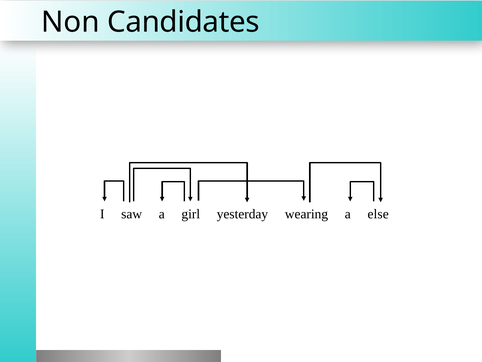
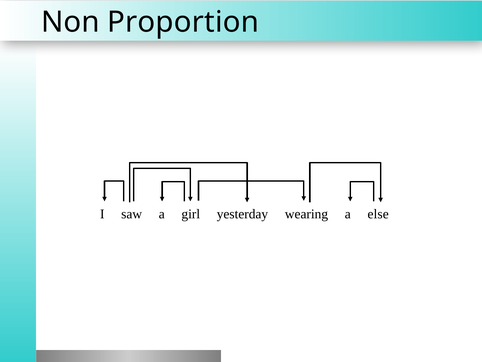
Candidates: Candidates -> Proportion
